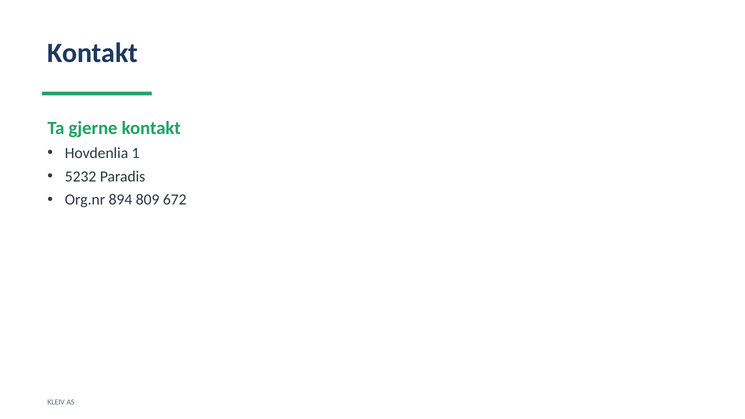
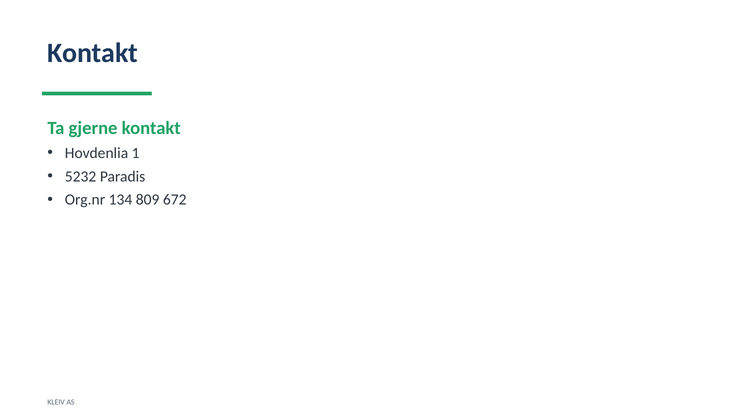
894: 894 -> 134
